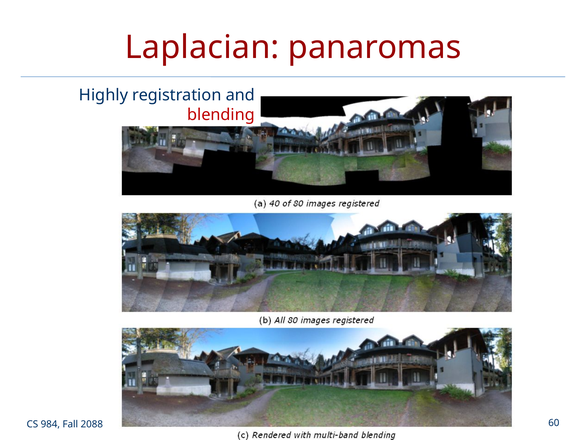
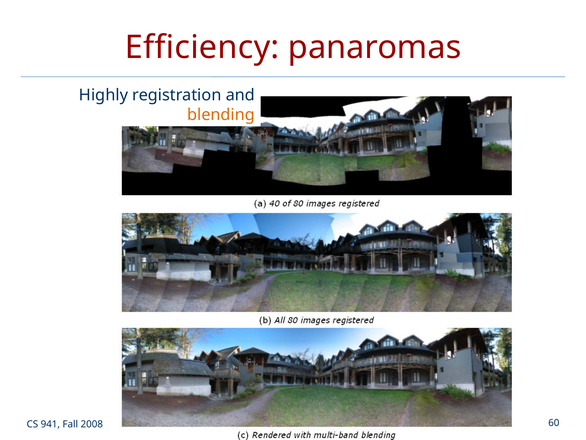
Laplacian: Laplacian -> Efficiency
blending colour: red -> orange
984: 984 -> 941
2088: 2088 -> 2008
